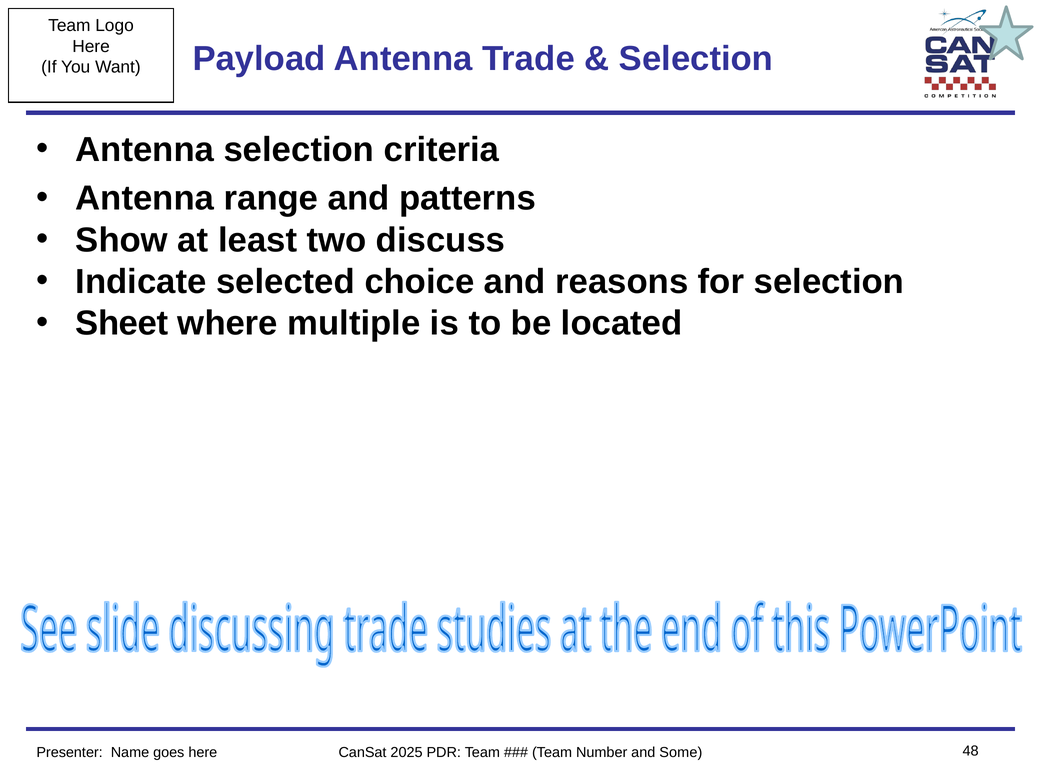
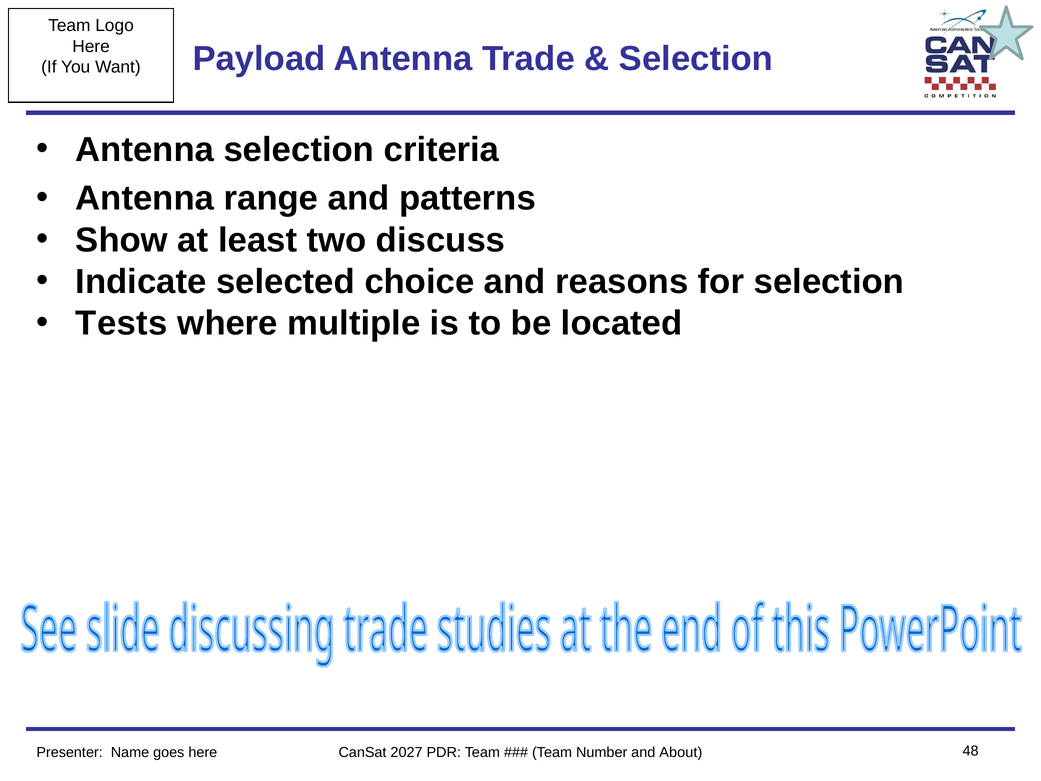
Sheet: Sheet -> Tests
2025: 2025 -> 2027
Some: Some -> About
